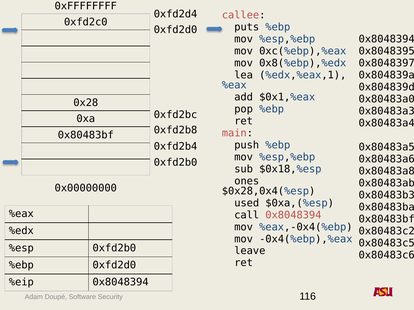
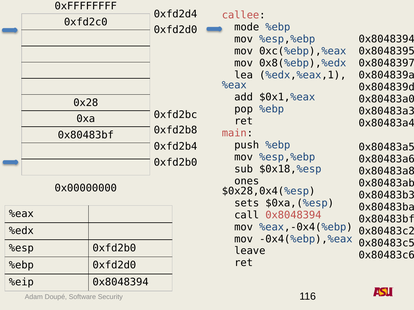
puts: puts -> mode
used: used -> sets
